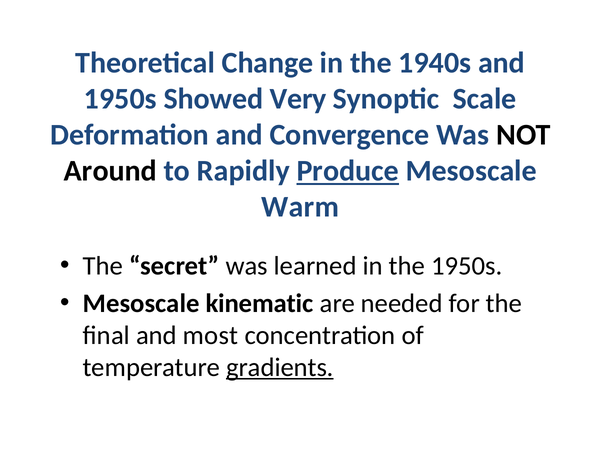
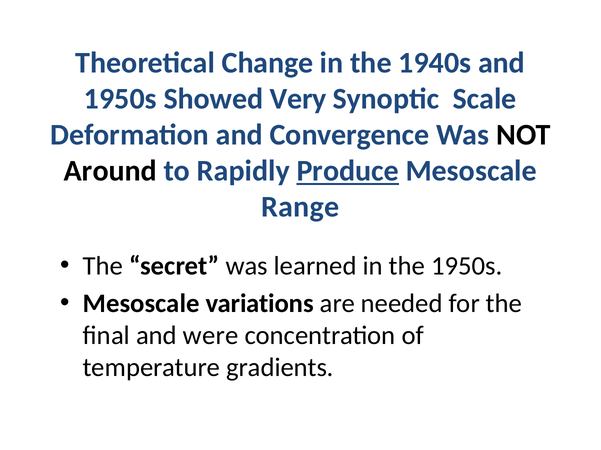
Warm: Warm -> Range
kinematic: kinematic -> variations
most: most -> were
gradients underline: present -> none
